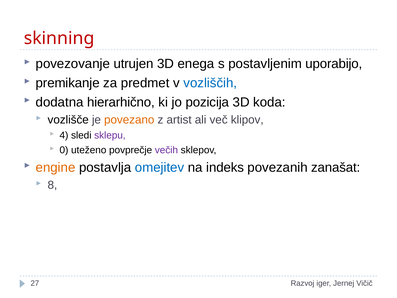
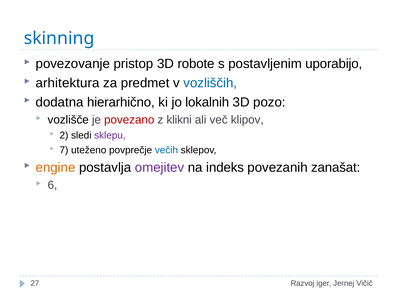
skinning colour: red -> blue
utrujen: utrujen -> pristop
enega: enega -> robote
premikanje: premikanje -> arhitektura
pozicija: pozicija -> lokalnih
koda: koda -> pozo
povezano colour: orange -> red
artist: artist -> klikni
4: 4 -> 2
0: 0 -> 7
večih colour: purple -> blue
omejitev colour: blue -> purple
8: 8 -> 6
